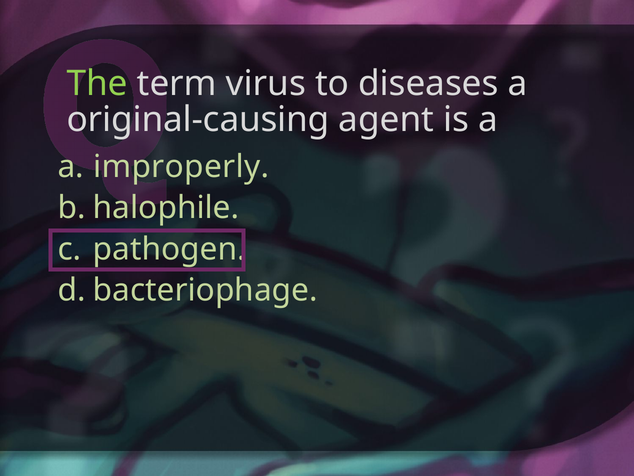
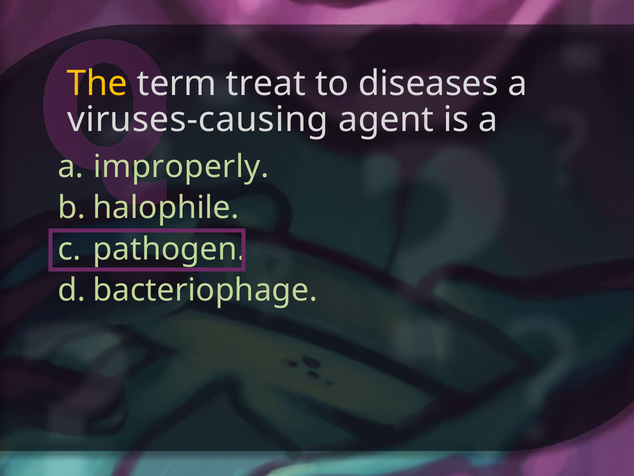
The colour: light green -> yellow
virus: virus -> treat
original-causing: original-causing -> viruses-causing
